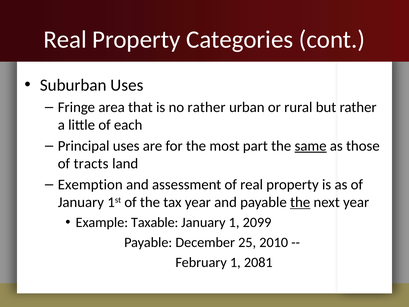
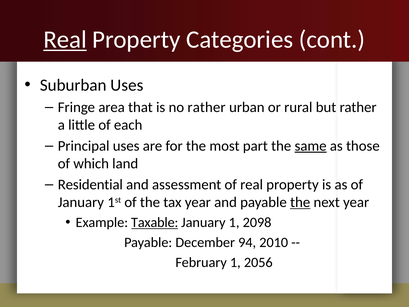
Real at (65, 40) underline: none -> present
tracts: tracts -> which
Exemption: Exemption -> Residential
Taxable underline: none -> present
2099: 2099 -> 2098
25: 25 -> 94
2081: 2081 -> 2056
